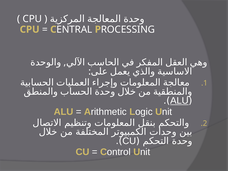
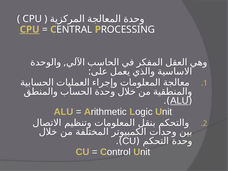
CPU at (30, 29) underline: none -> present
